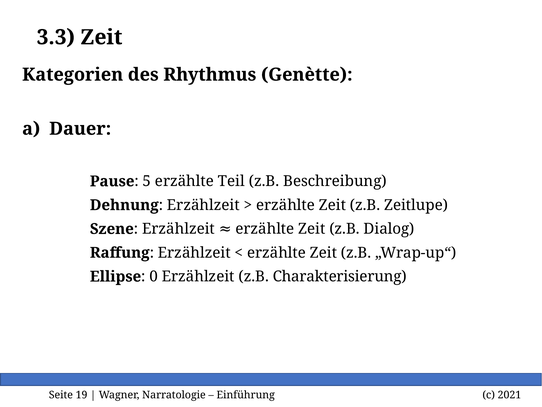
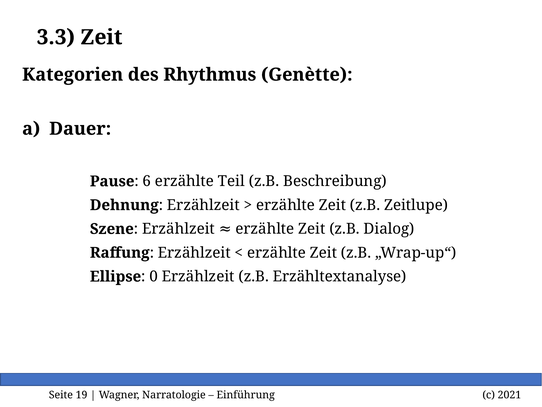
5: 5 -> 6
Charakterisierung: Charakterisierung -> Erzähltextanalyse
